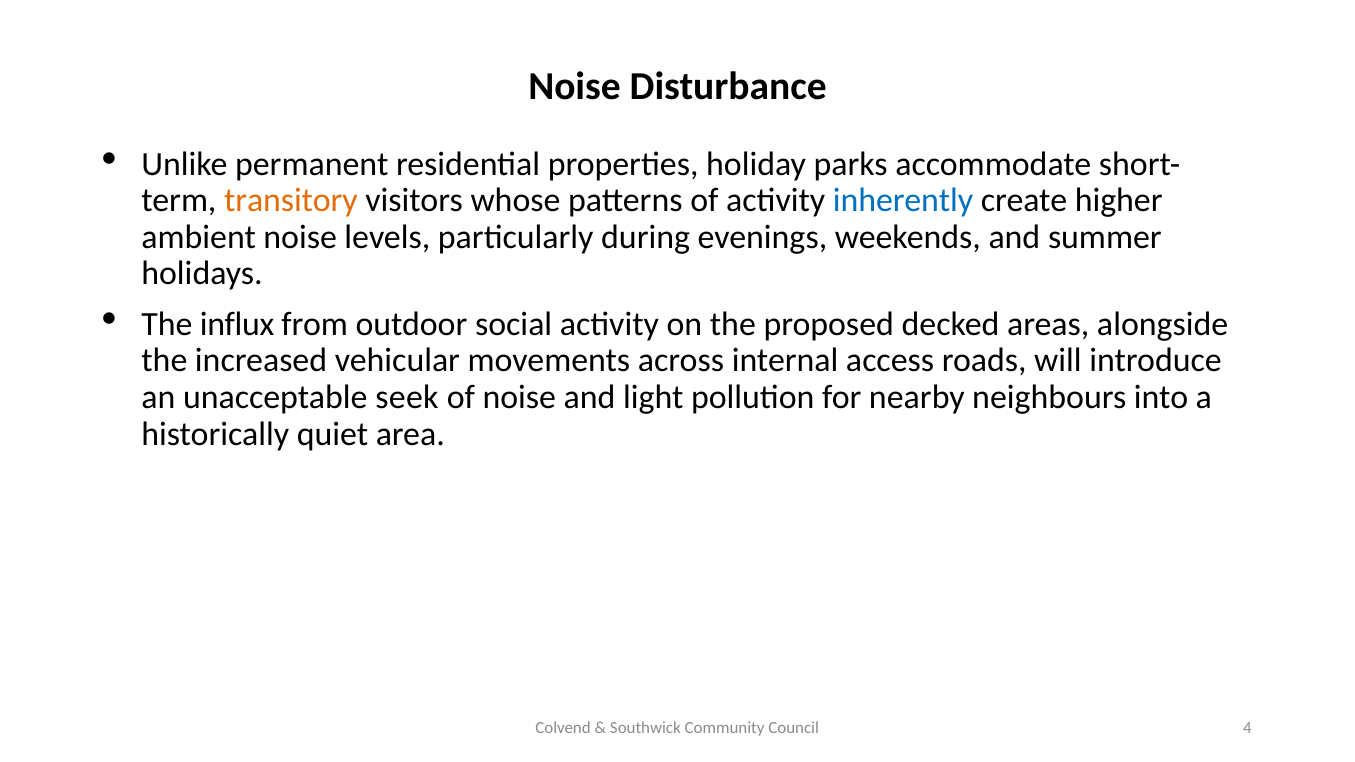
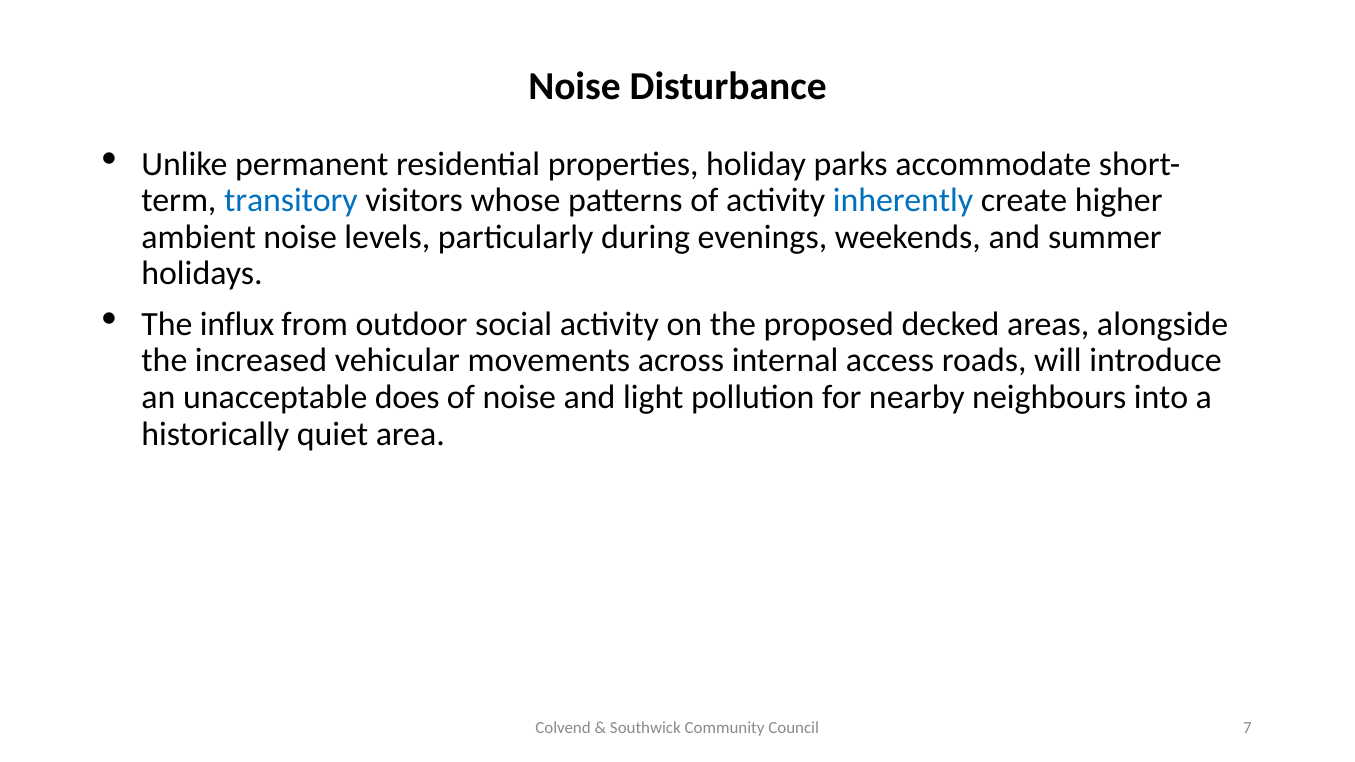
transitory colour: orange -> blue
seek: seek -> does
4: 4 -> 7
